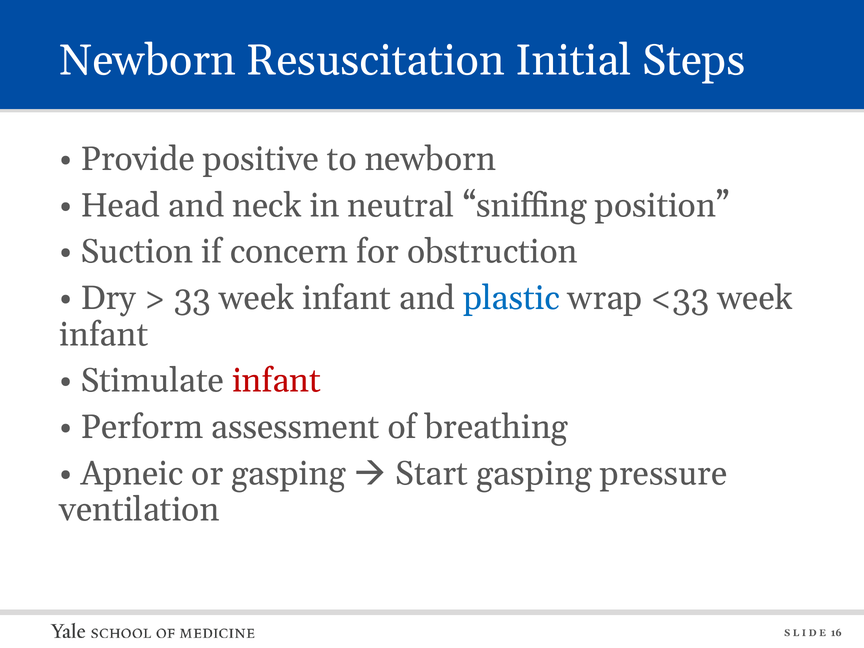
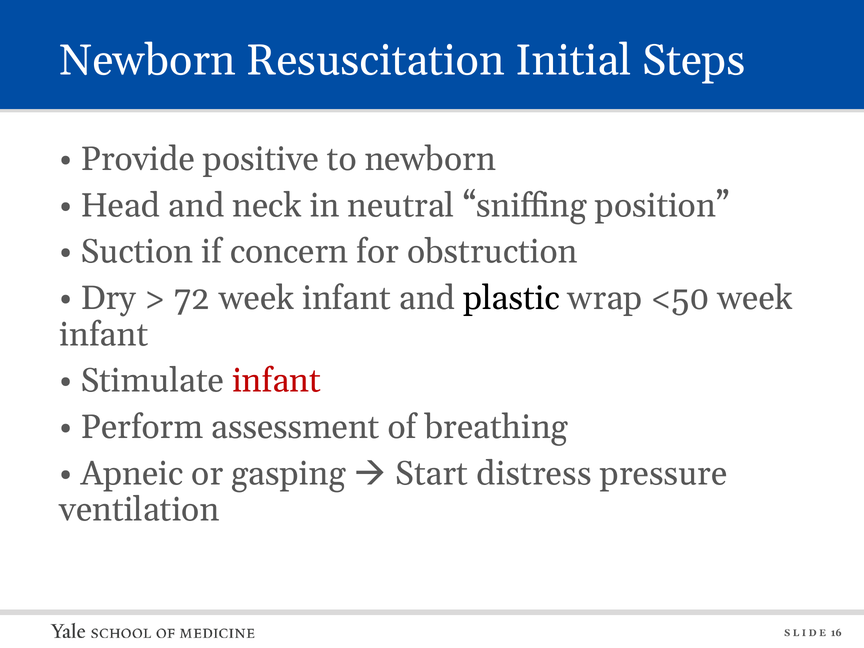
33: 33 -> 72
plastic colour: blue -> black
<33: <33 -> <50
Start gasping: gasping -> distress
